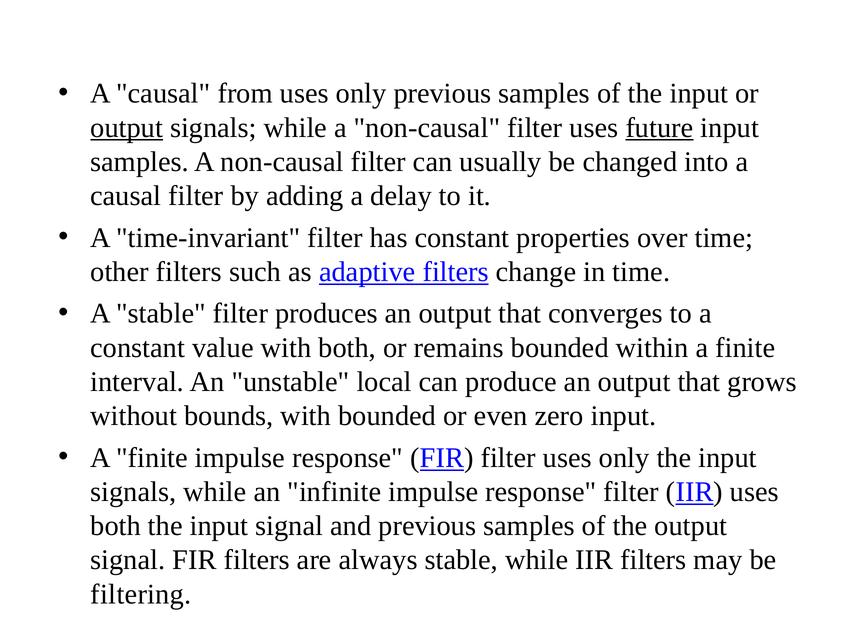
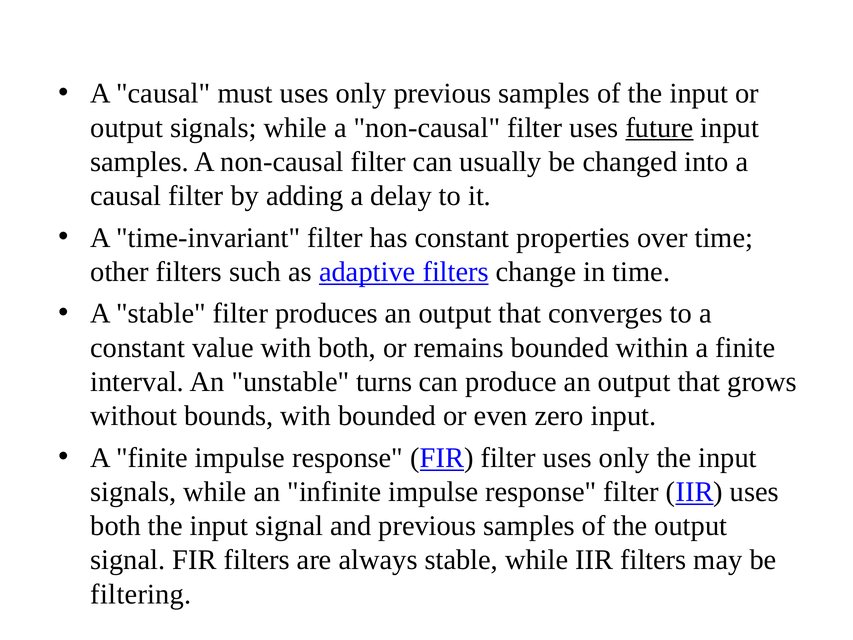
from: from -> must
output at (127, 128) underline: present -> none
local: local -> turns
